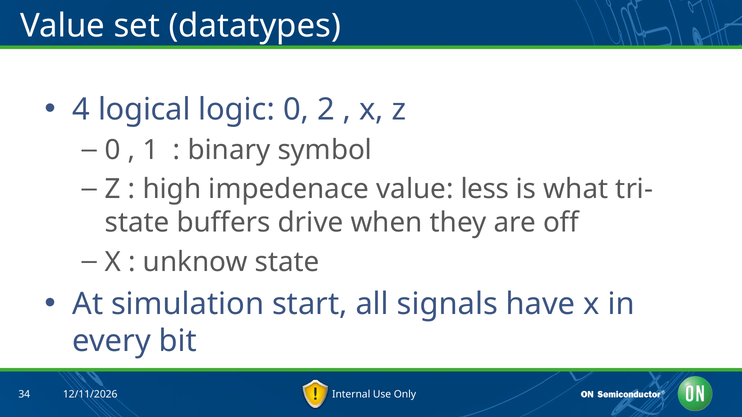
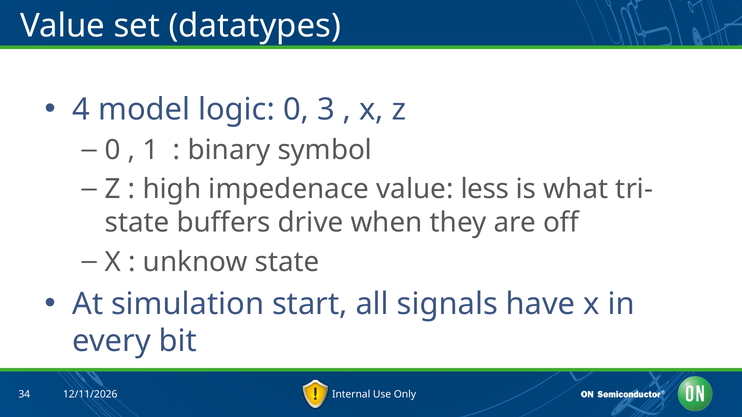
logical: logical -> model
2: 2 -> 3
